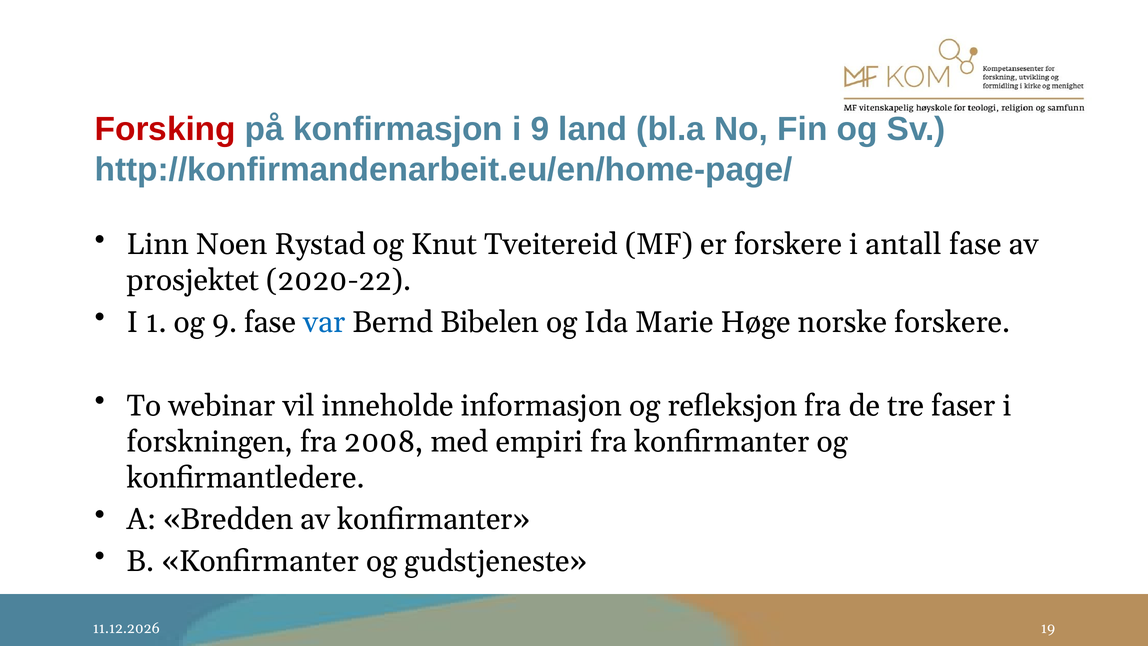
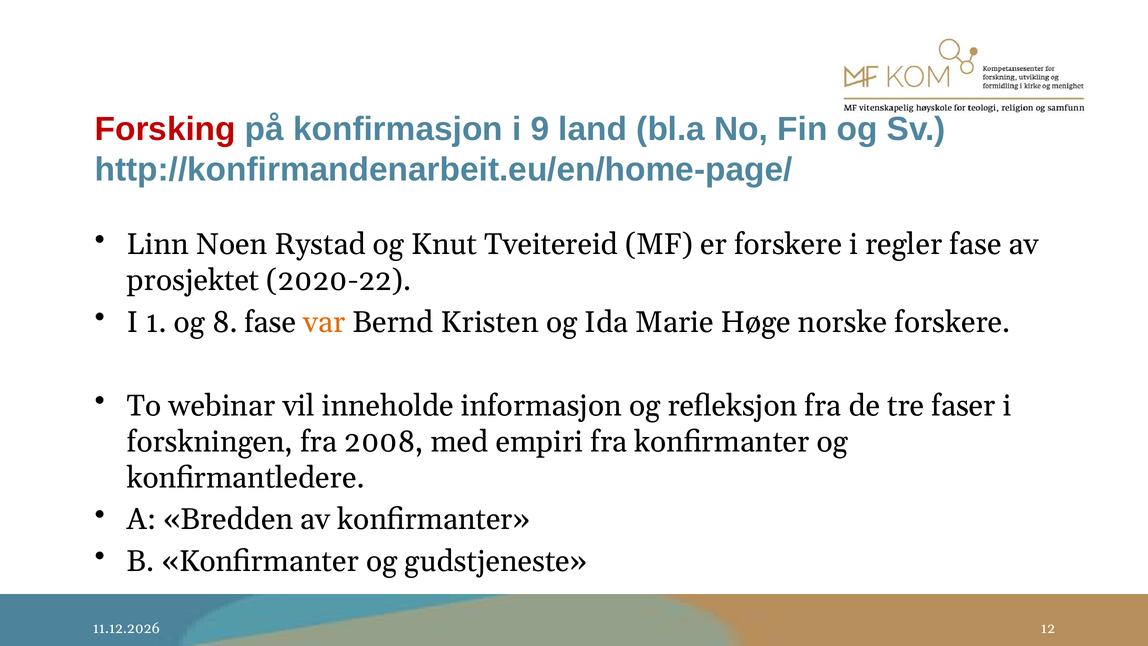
antall: antall -> regler
og 9: 9 -> 8
var colour: blue -> orange
Bibelen: Bibelen -> Kristen
19: 19 -> 12
